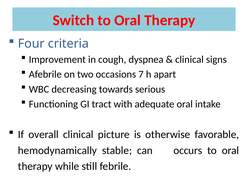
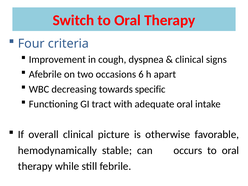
7: 7 -> 6
serious: serious -> specific
